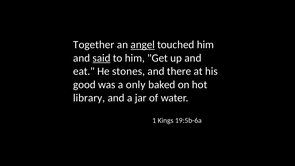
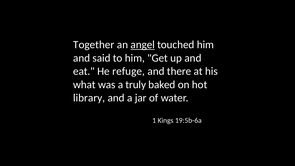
said underline: present -> none
stones: stones -> refuge
good: good -> what
only: only -> truly
